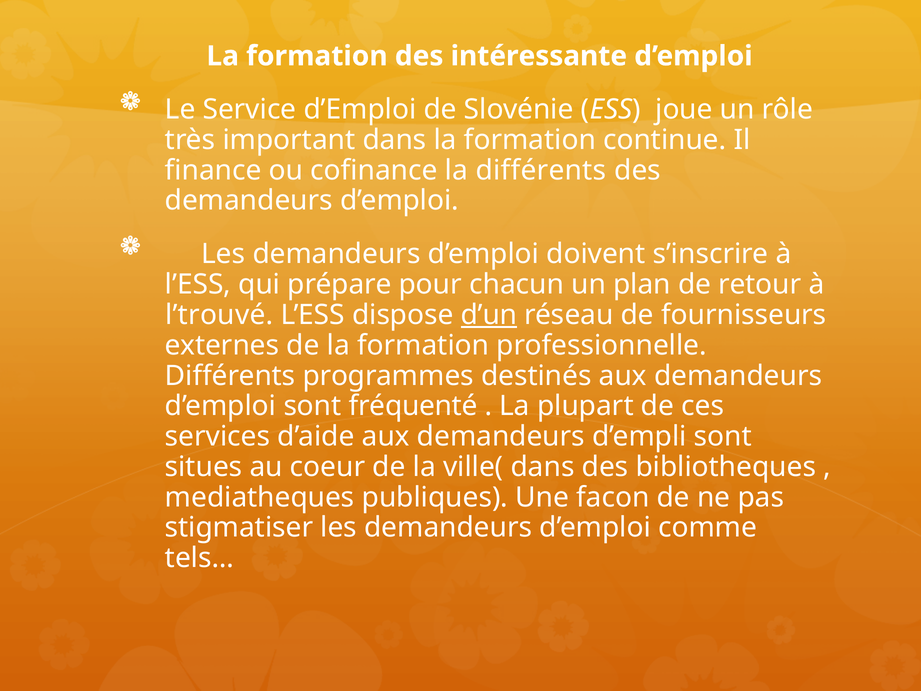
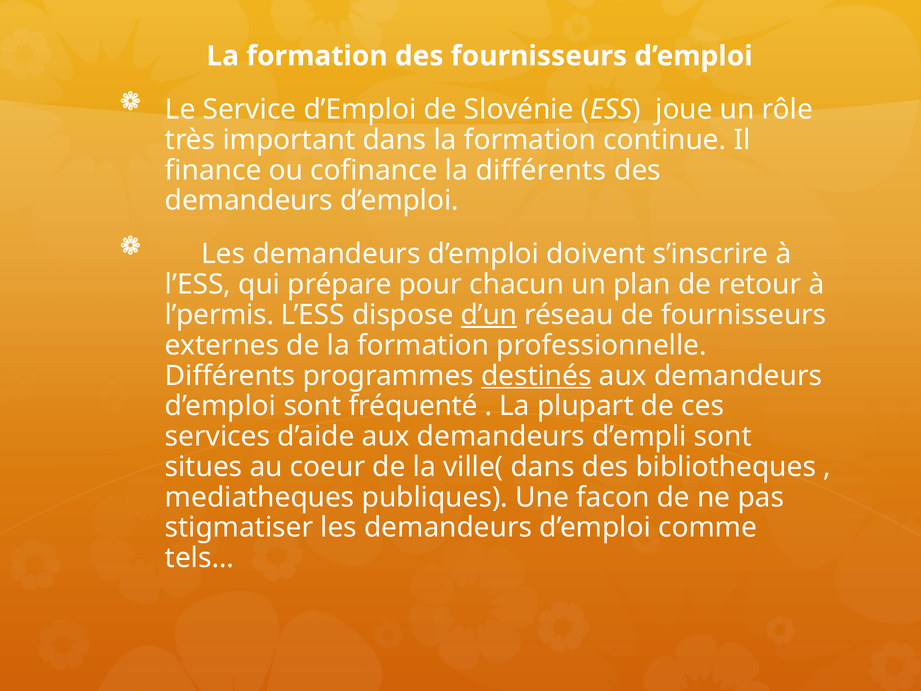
des intéressante: intéressante -> fournisseurs
l’trouvé: l’trouvé -> l’permis
destinés underline: none -> present
